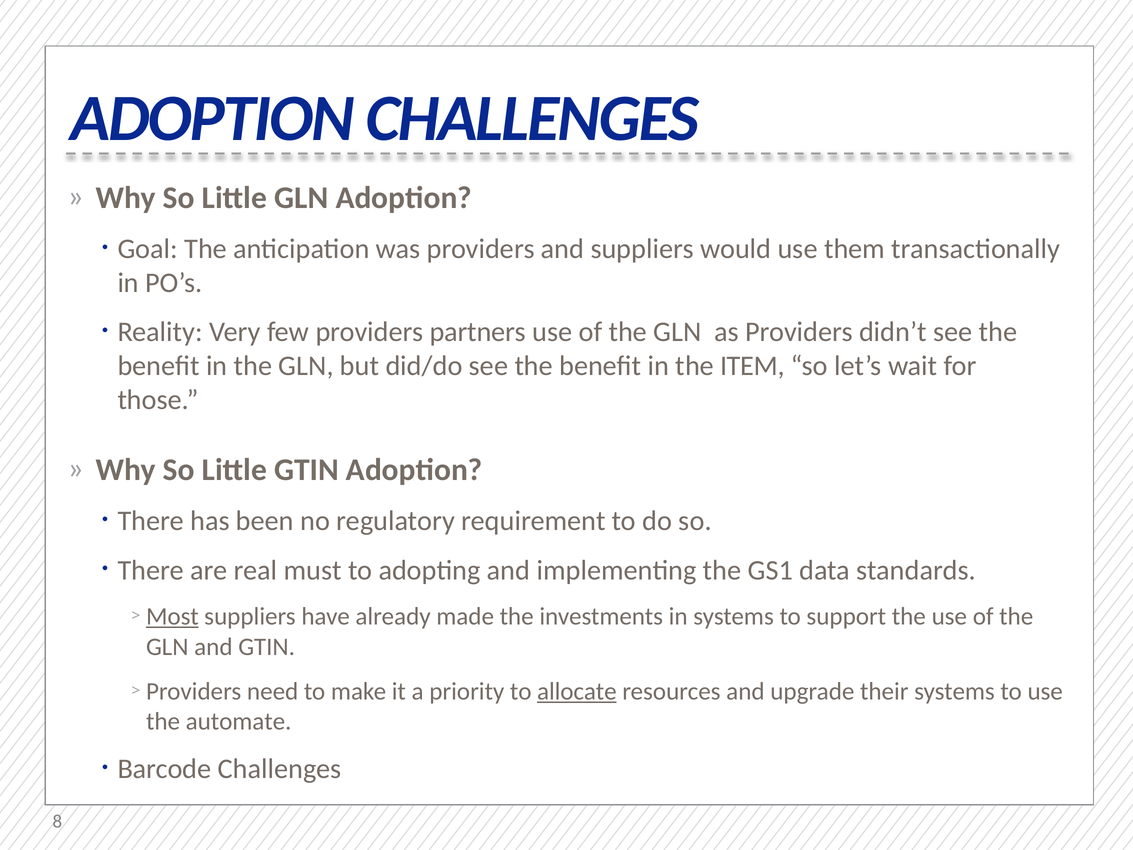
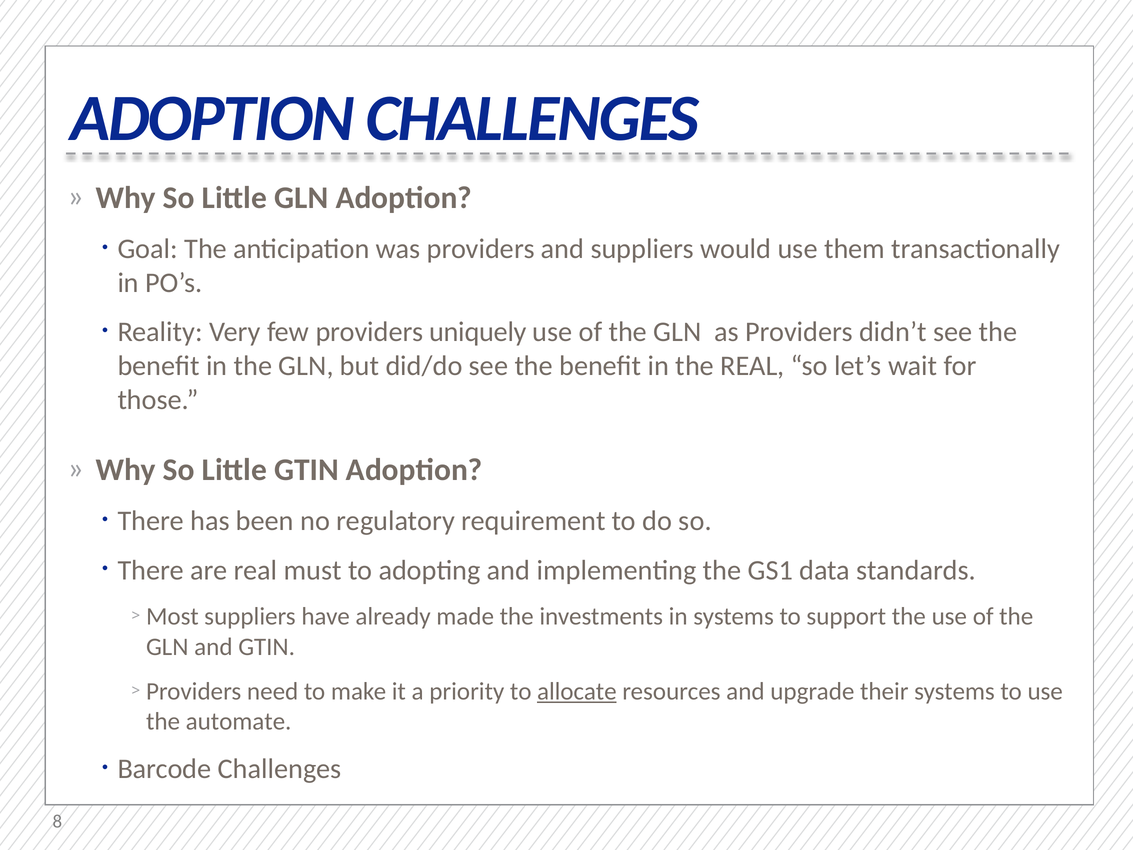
partners: partners -> uniquely
the ITEM: ITEM -> REAL
Most underline: present -> none
